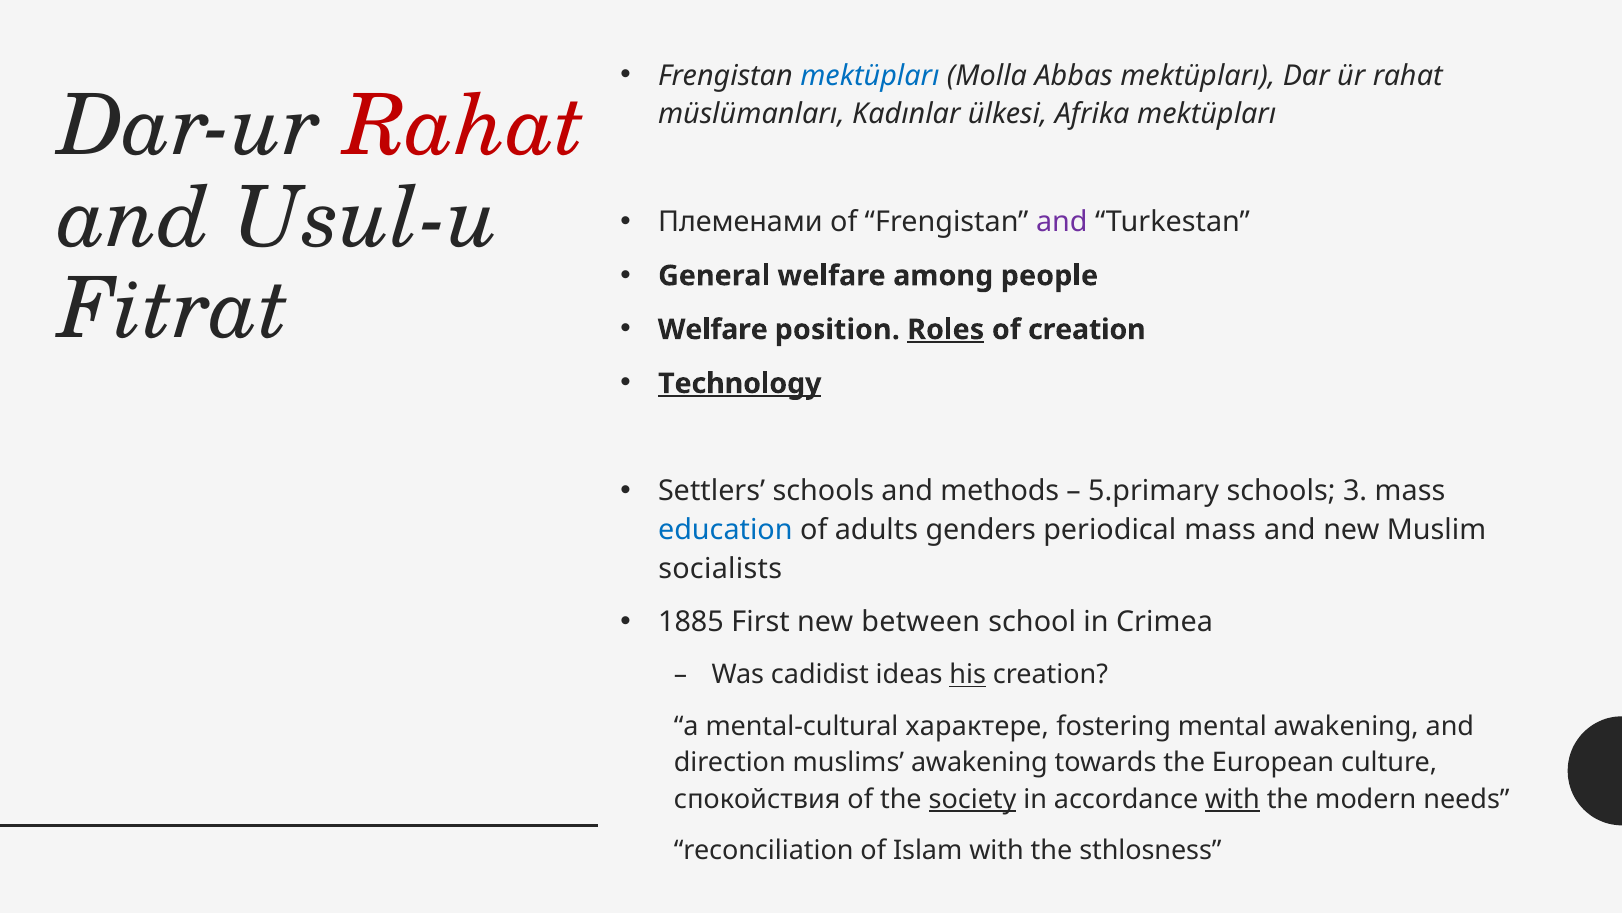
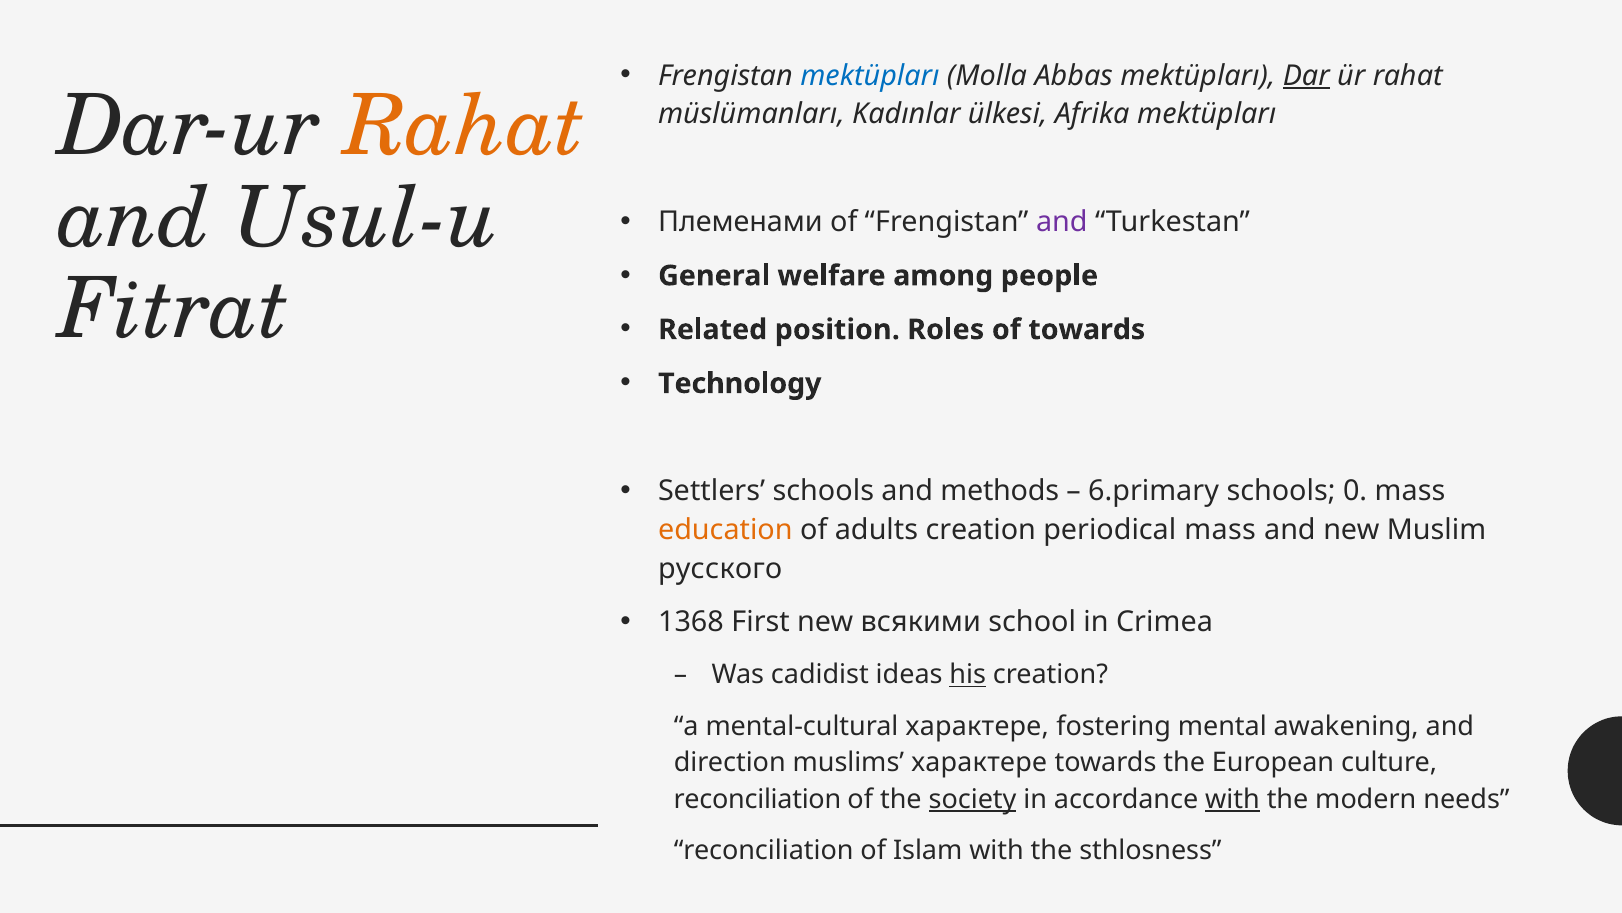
Dar underline: none -> present
Rahat at (465, 127) colour: red -> orange
Welfare at (713, 329): Welfare -> Related
Roles underline: present -> none
of creation: creation -> towards
Technology underline: present -> none
5.primary: 5.primary -> 6.primary
3: 3 -> 0
education colour: blue -> orange
adults genders: genders -> creation
socialists: socialists -> русского
1885: 1885 -> 1368
between: between -> всякими
muslims awakening: awakening -> характере
спокойствия at (757, 799): спокойствия -> reconciliation
